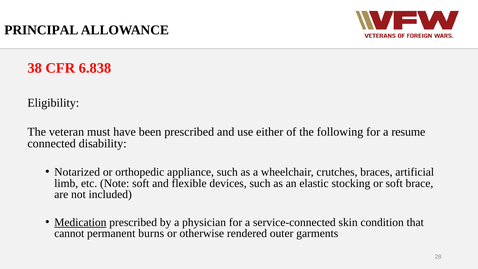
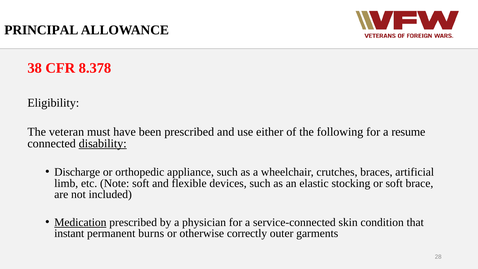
6.838: 6.838 -> 8.378
disability underline: none -> present
Notarized: Notarized -> Discharge
cannot: cannot -> instant
rendered: rendered -> correctly
